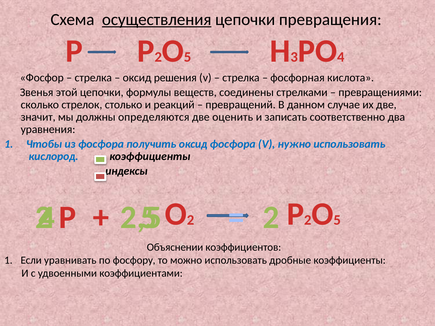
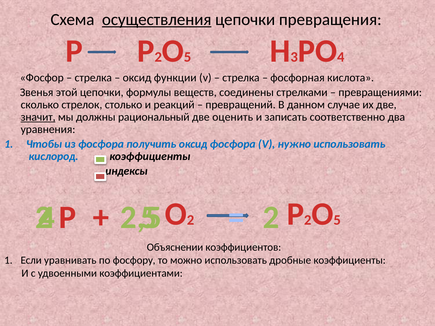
решения: решения -> функции
значит underline: none -> present
определяются: определяются -> рациональный
